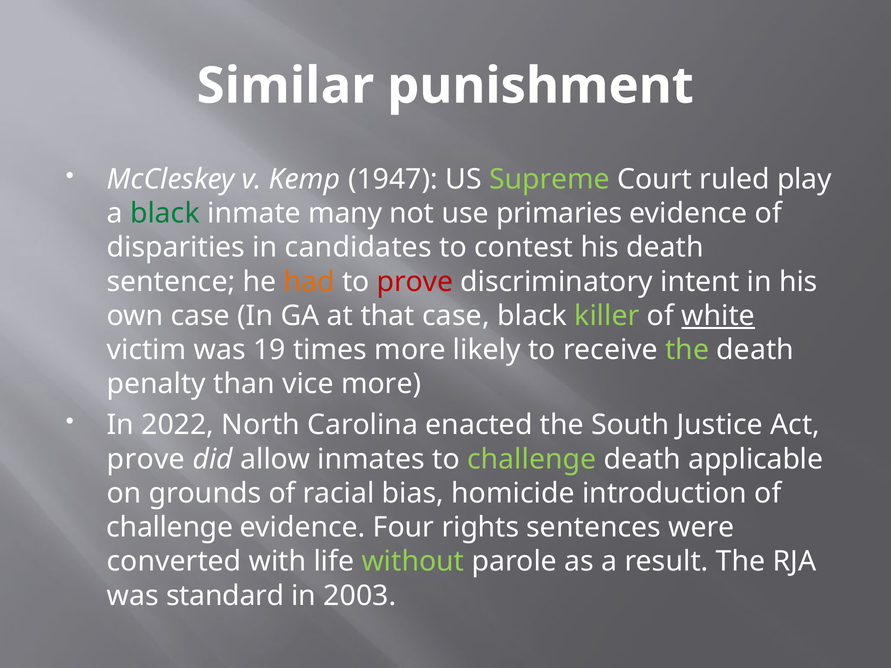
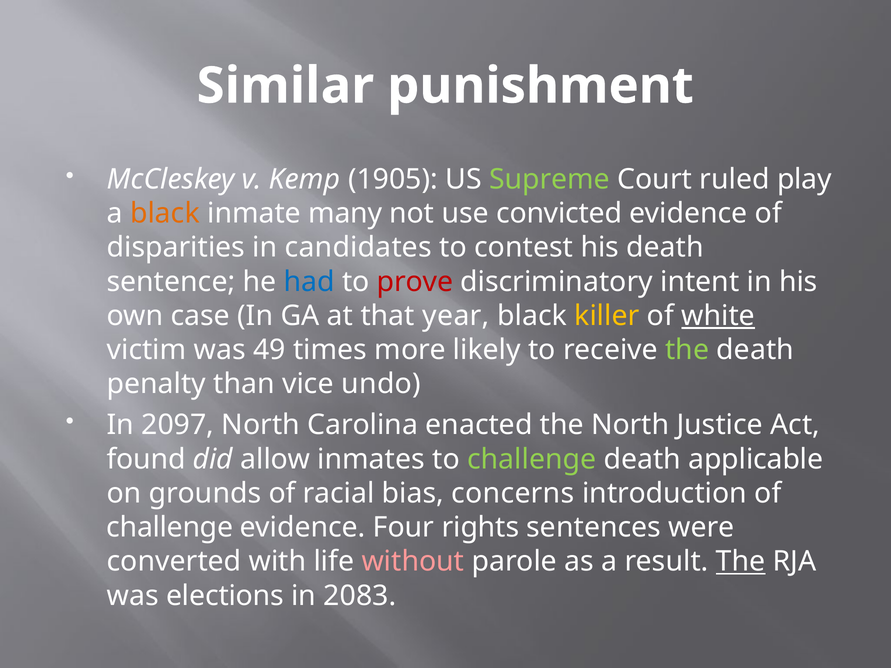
1947: 1947 -> 1905
black at (165, 214) colour: green -> orange
primaries: primaries -> convicted
had colour: orange -> blue
that case: case -> year
killer colour: light green -> yellow
19: 19 -> 49
vice more: more -> undo
2022: 2022 -> 2097
the South: South -> North
prove at (146, 459): prove -> found
homicide: homicide -> concerns
without colour: light green -> pink
The at (740, 562) underline: none -> present
standard: standard -> elections
2003: 2003 -> 2083
